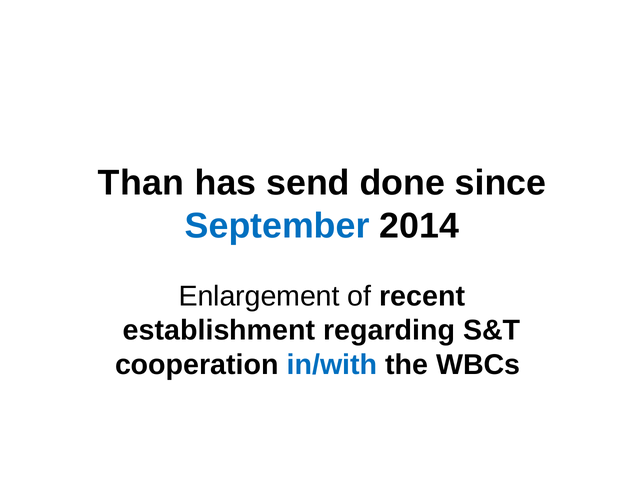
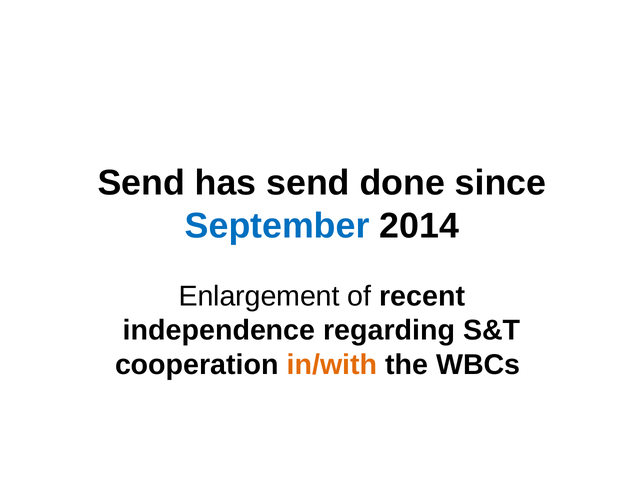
Than at (141, 183): Than -> Send
establishment: establishment -> independence
in/with colour: blue -> orange
